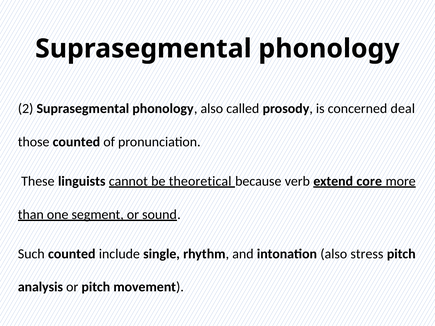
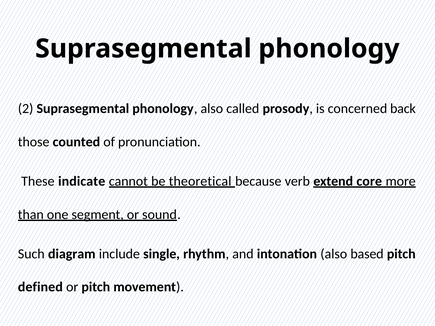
deal: deal -> back
linguists: linguists -> indicate
Such counted: counted -> diagram
stress: stress -> based
analysis: analysis -> defined
